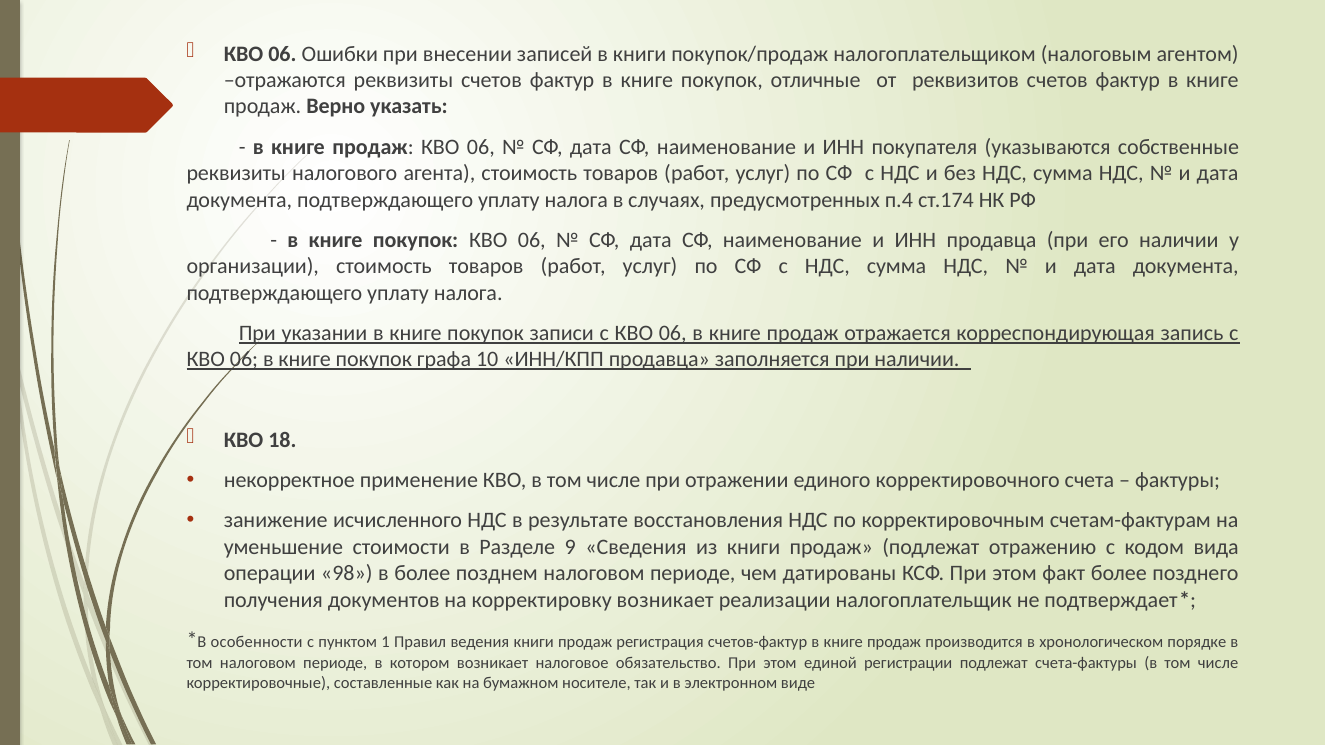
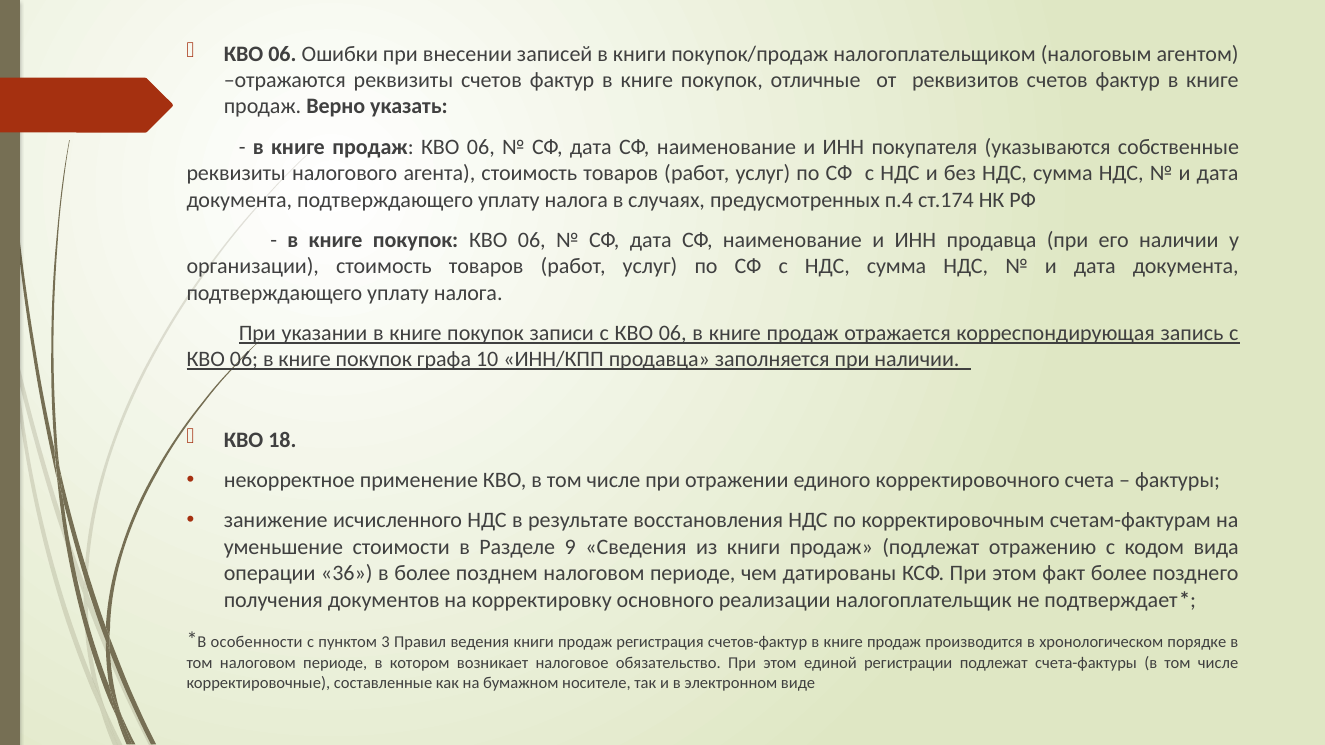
98: 98 -> 36
корректировку возникает: возникает -> основного
1: 1 -> 3
